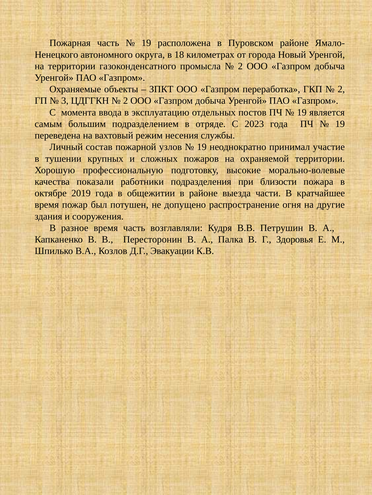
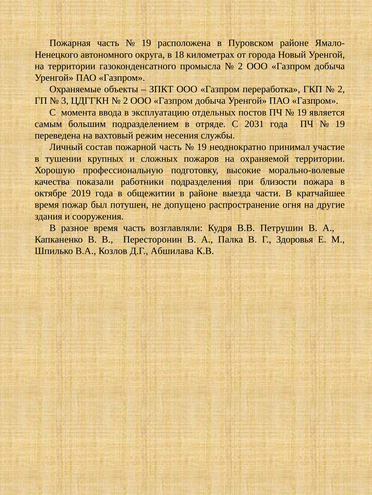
2023: 2023 -> 2031
пожарной узлов: узлов -> часть
Эвакуации: Эвакуации -> Абшилава
